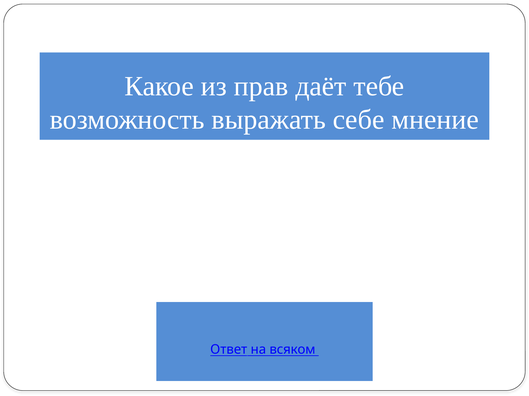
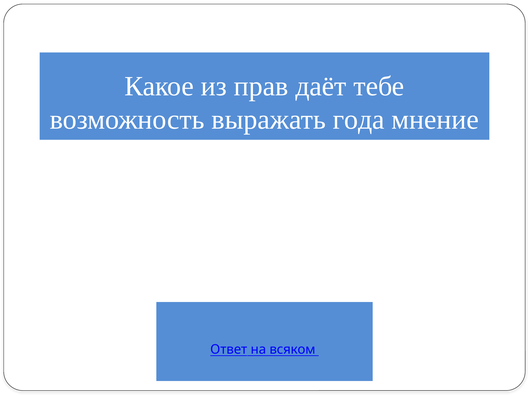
себе: себе -> года
